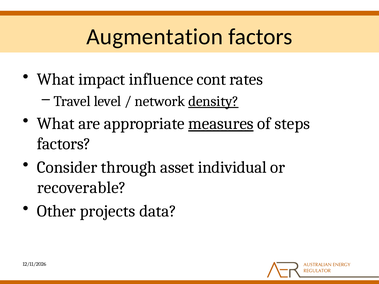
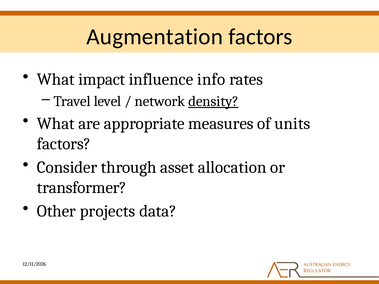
cont: cont -> info
measures underline: present -> none
steps: steps -> units
individual: individual -> allocation
recoverable: recoverable -> transformer
